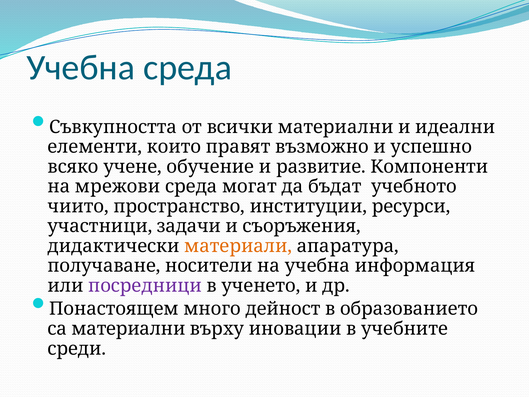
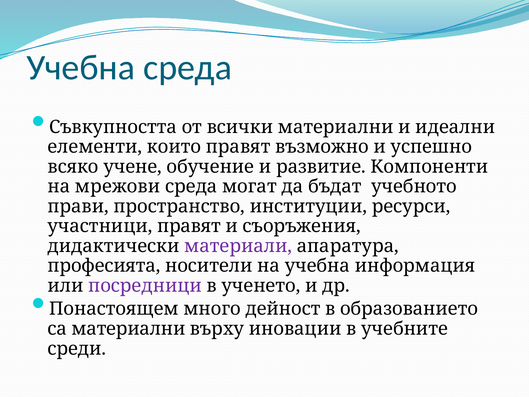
чиито: чиито -> прави
участници задачи: задачи -> правят
материали colour: orange -> purple
получаване: получаване -> професията
